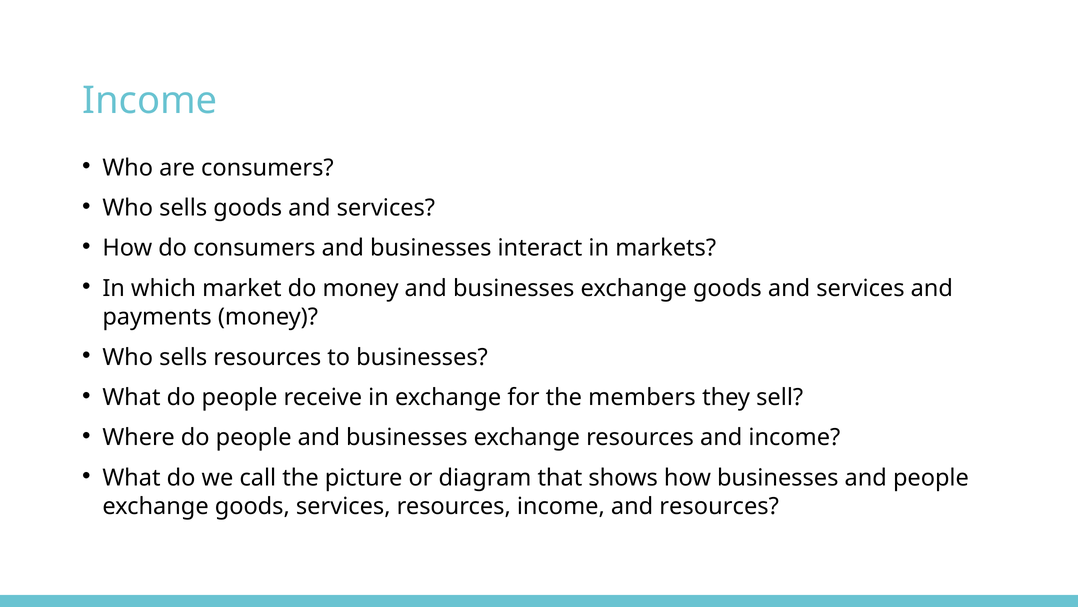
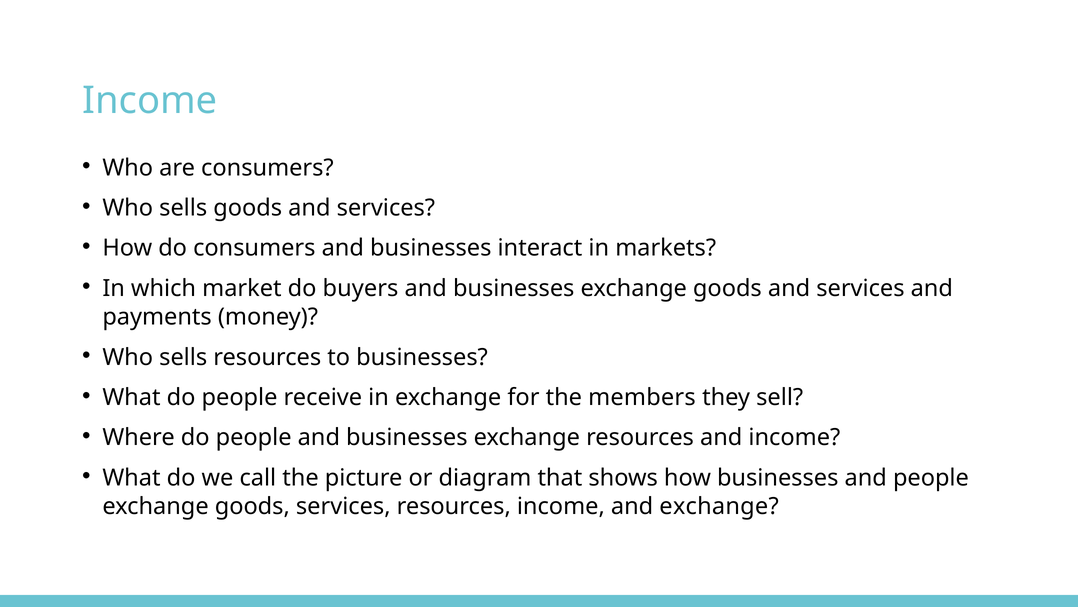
do money: money -> buyers
and resources: resources -> exchange
